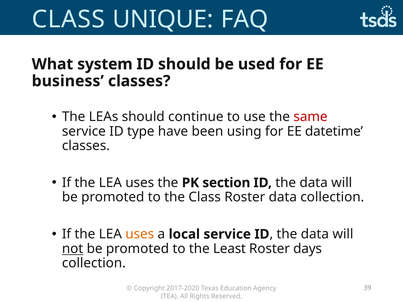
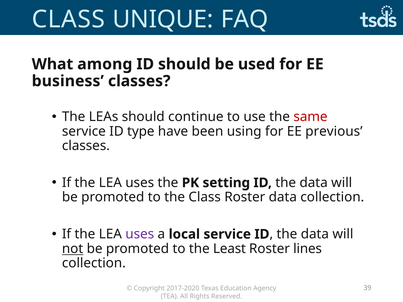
system: system -> among
datetime: datetime -> previous
section: section -> setting
uses at (140, 234) colour: orange -> purple
days: days -> lines
